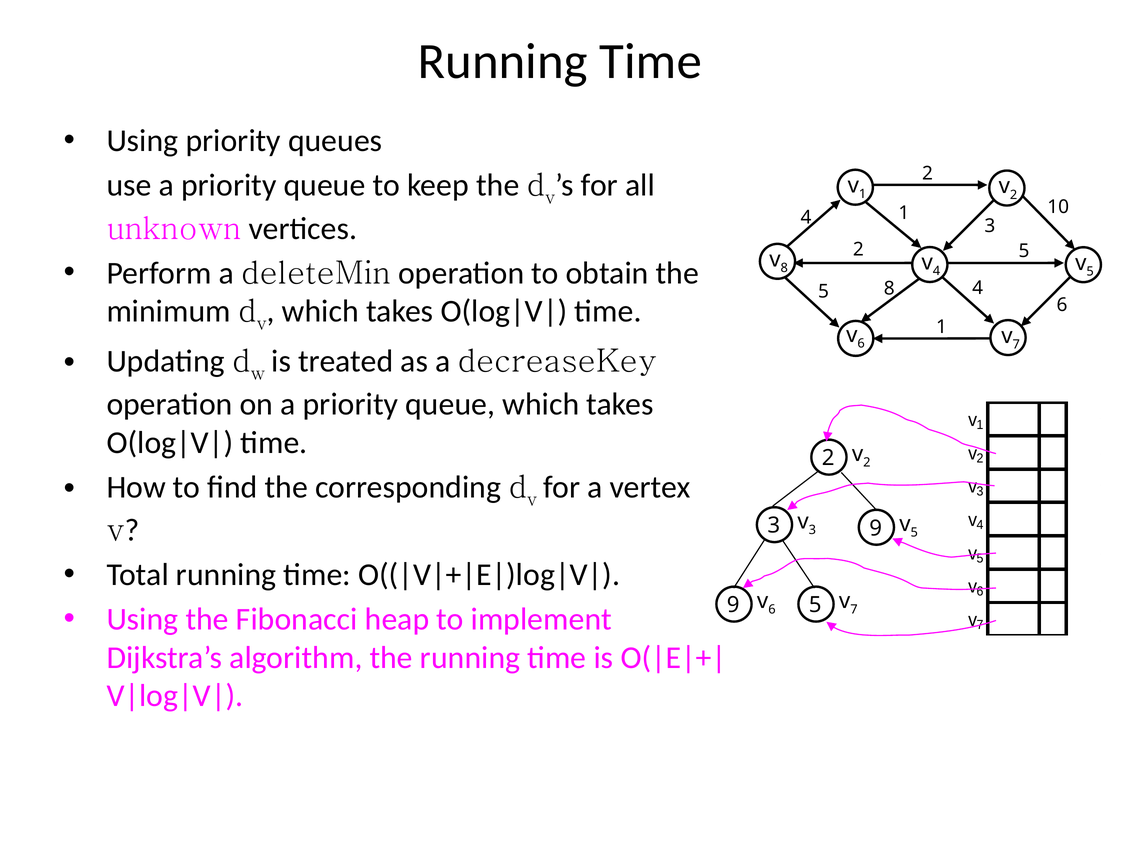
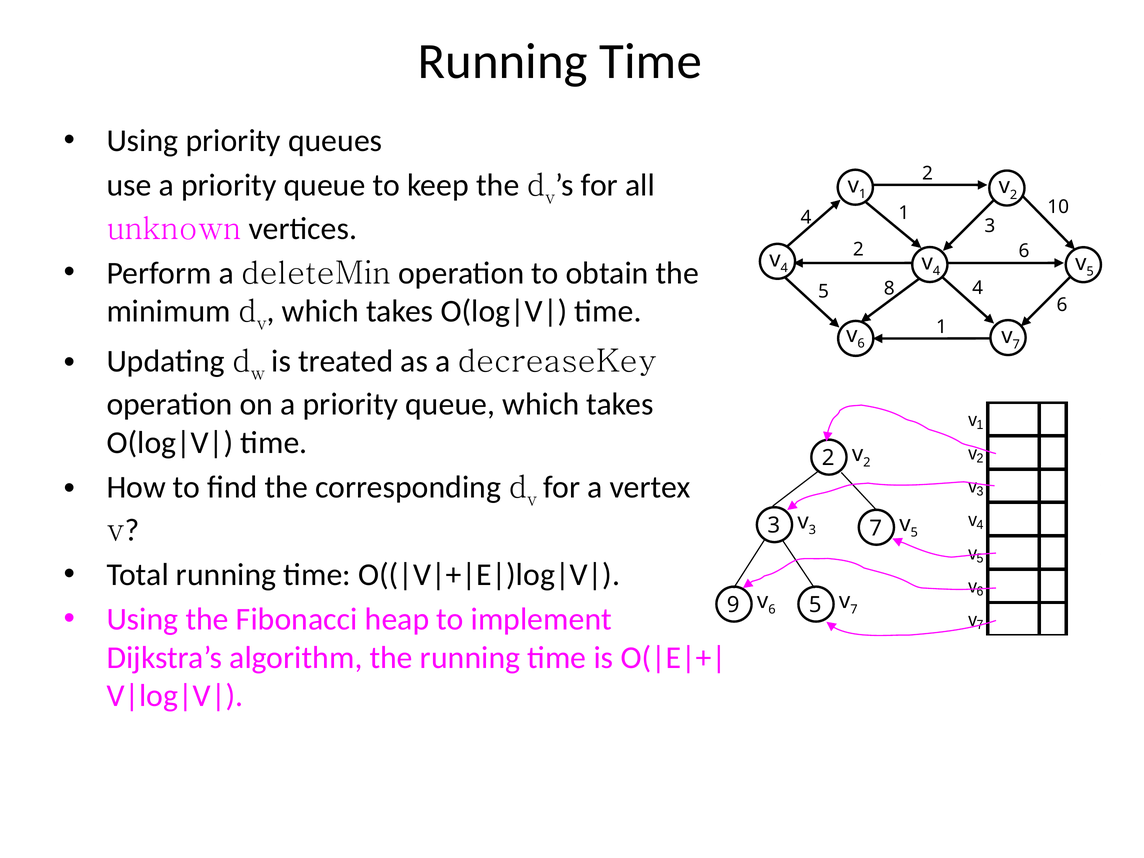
2 5: 5 -> 6
8 at (784, 268): 8 -> 4
3 9: 9 -> 7
